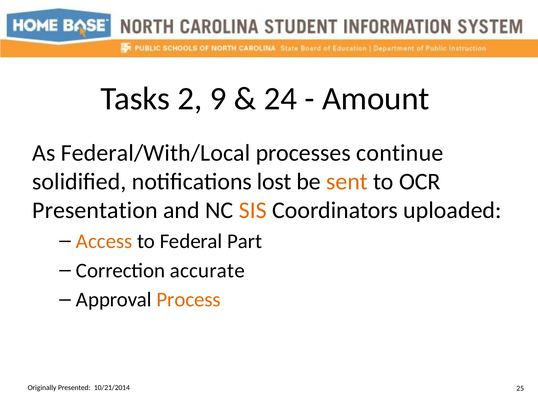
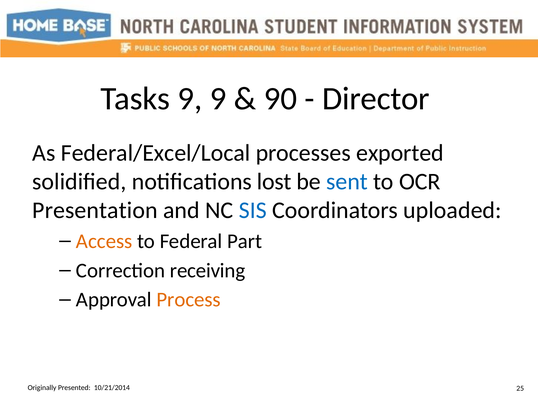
Tasks 2: 2 -> 9
24: 24 -> 90
Amount: Amount -> Director
Federal/With/Local: Federal/With/Local -> Federal/Excel/Local
continue: continue -> exported
sent colour: orange -> blue
SIS colour: orange -> blue
accurate: accurate -> receiving
